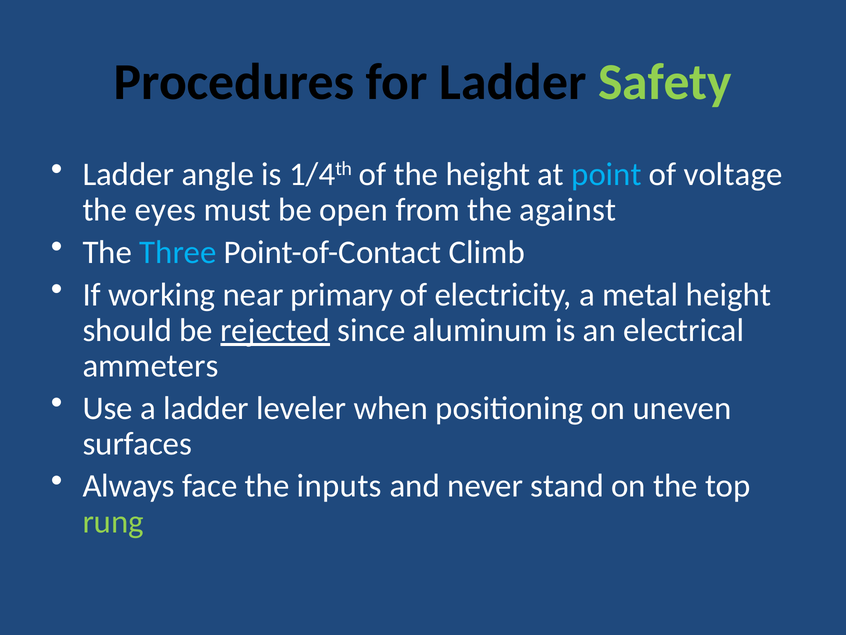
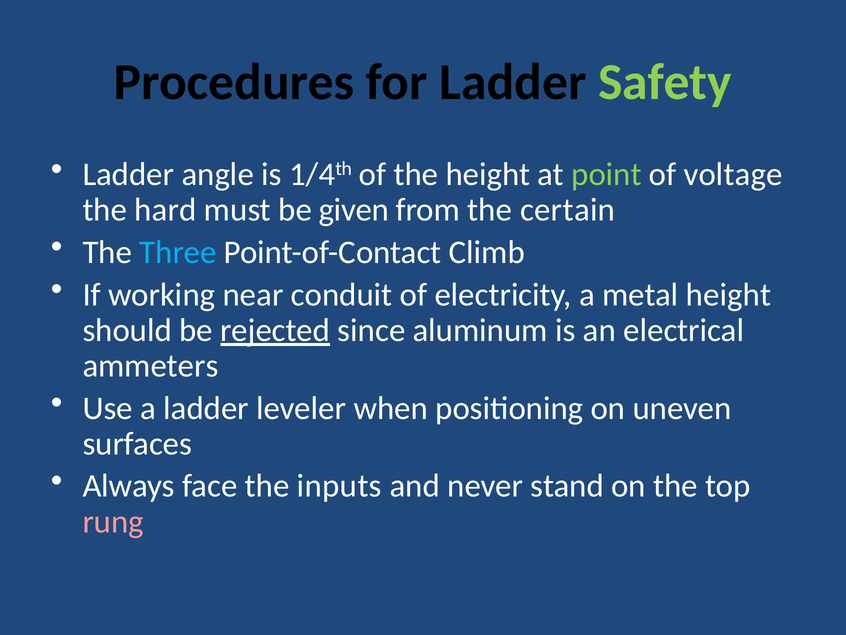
point colour: light blue -> light green
eyes: eyes -> hard
open: open -> given
against: against -> certain
primary: primary -> conduit
rung colour: light green -> pink
